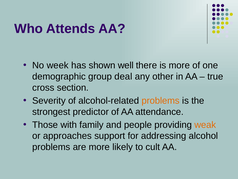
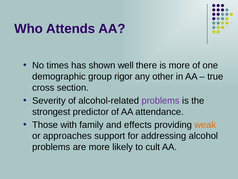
week: week -> times
deal: deal -> rigor
problems at (161, 100) colour: orange -> purple
people: people -> effects
